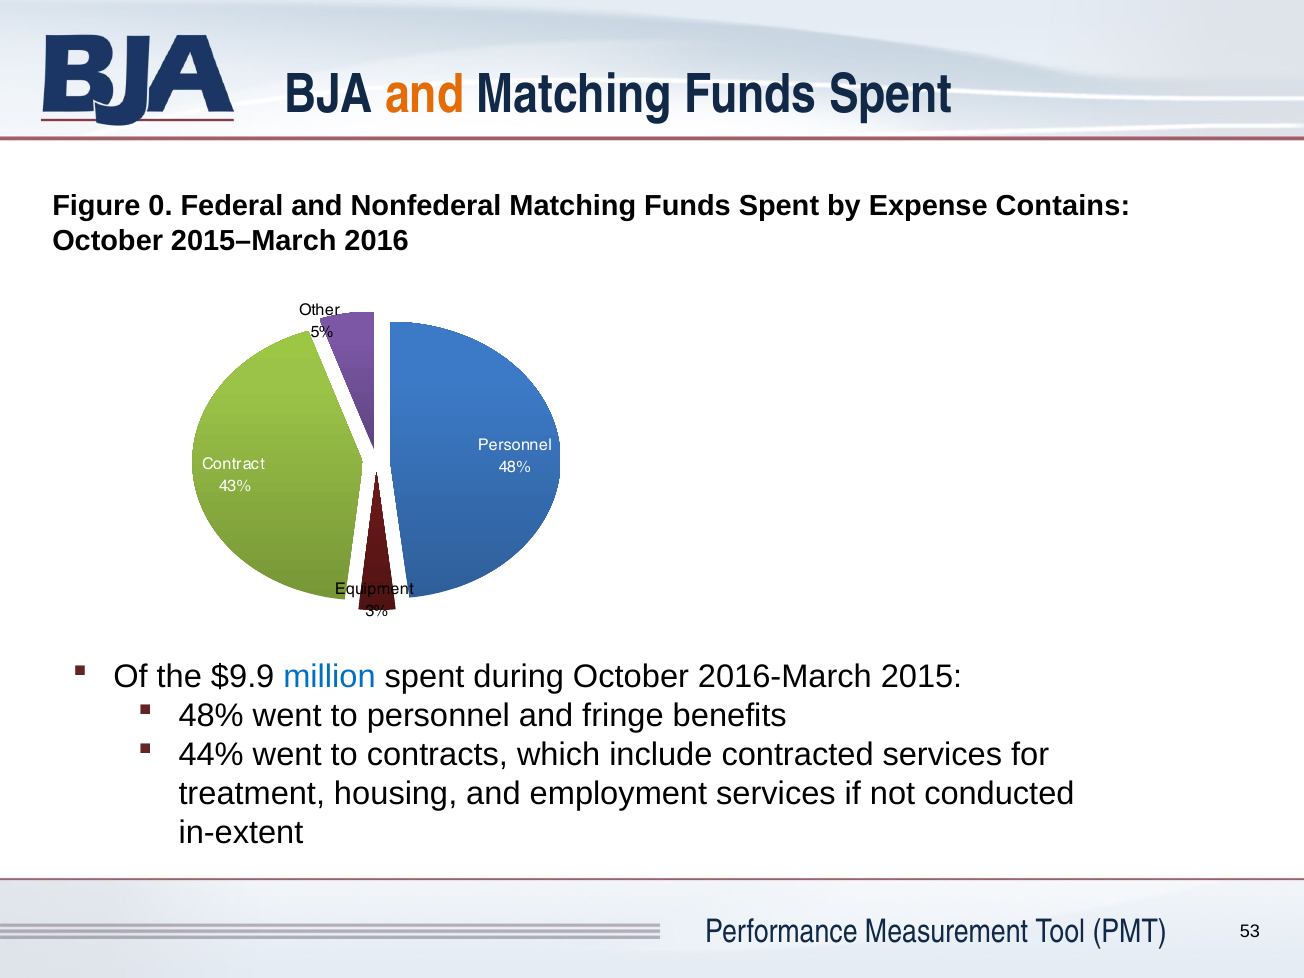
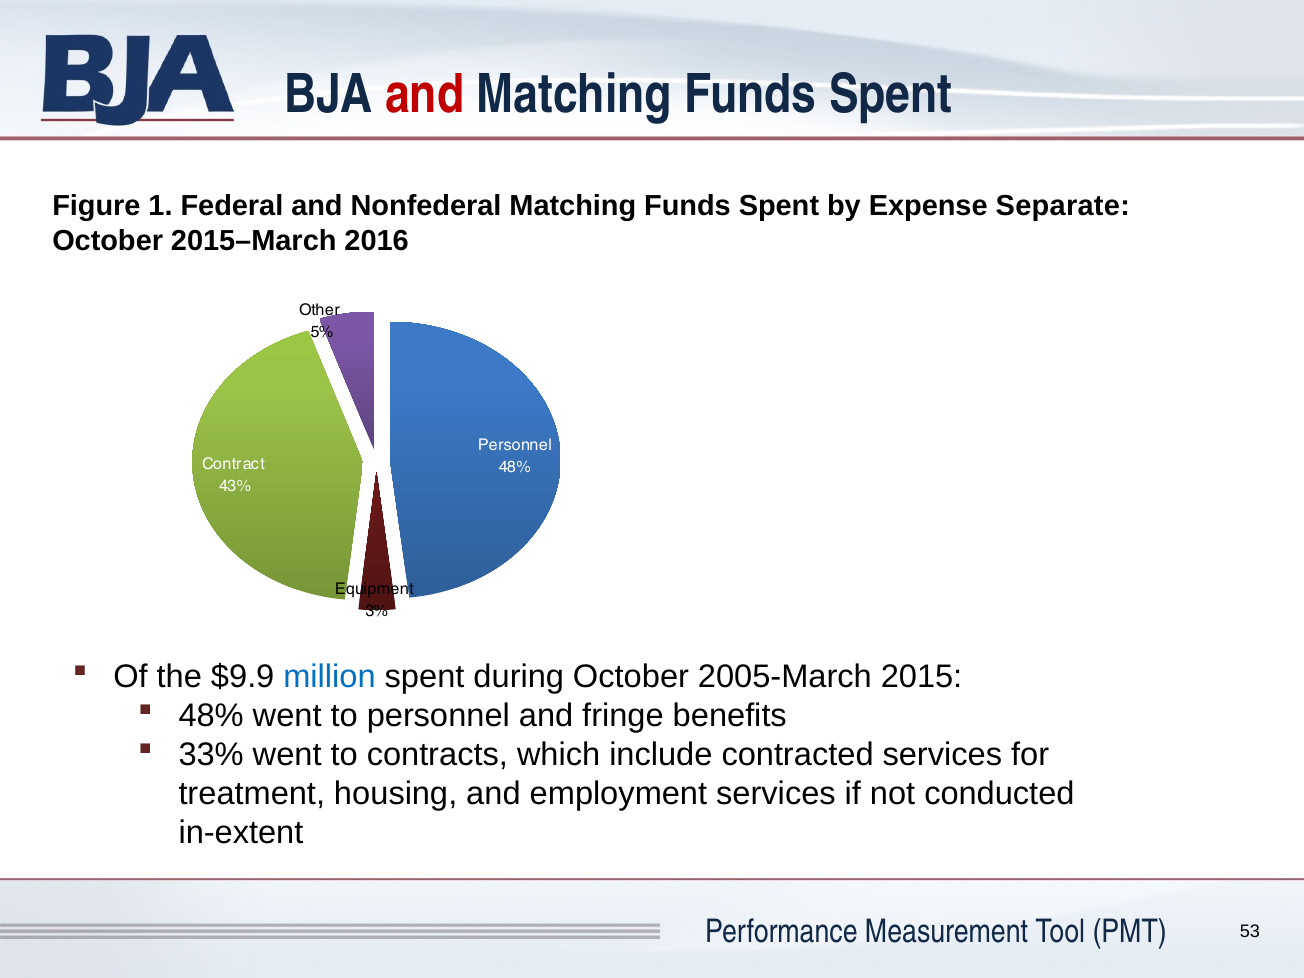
and at (425, 94) colour: orange -> red
0: 0 -> 1
Contains: Contains -> Separate
2016-March: 2016-March -> 2005-March
44%: 44% -> 33%
